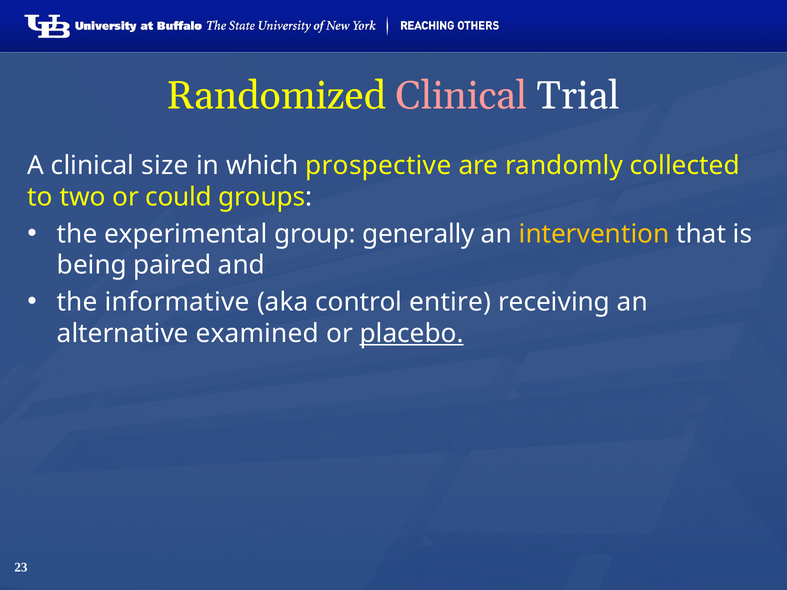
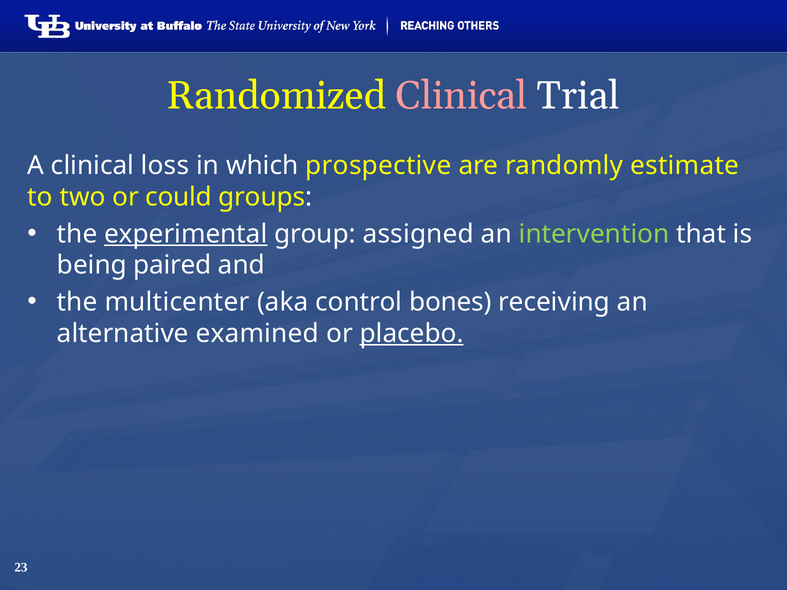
size: size -> loss
collected: collected -> estimate
experimental underline: none -> present
generally: generally -> assigned
intervention colour: yellow -> light green
informative: informative -> multicenter
entire: entire -> bones
